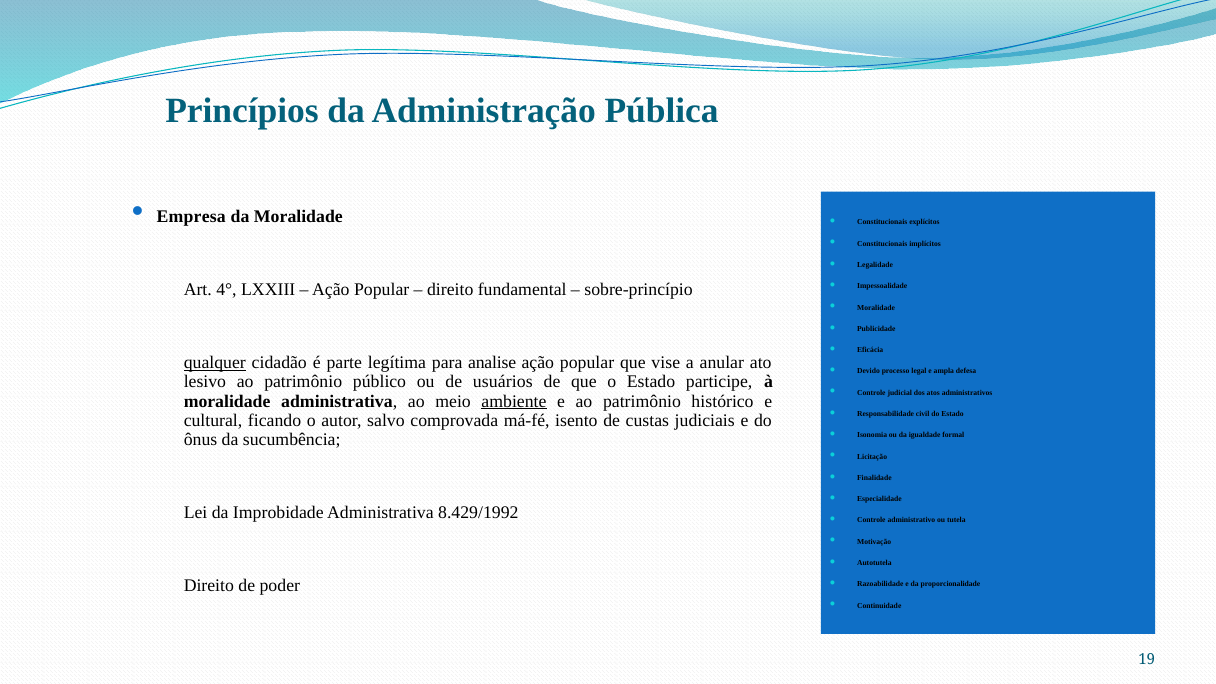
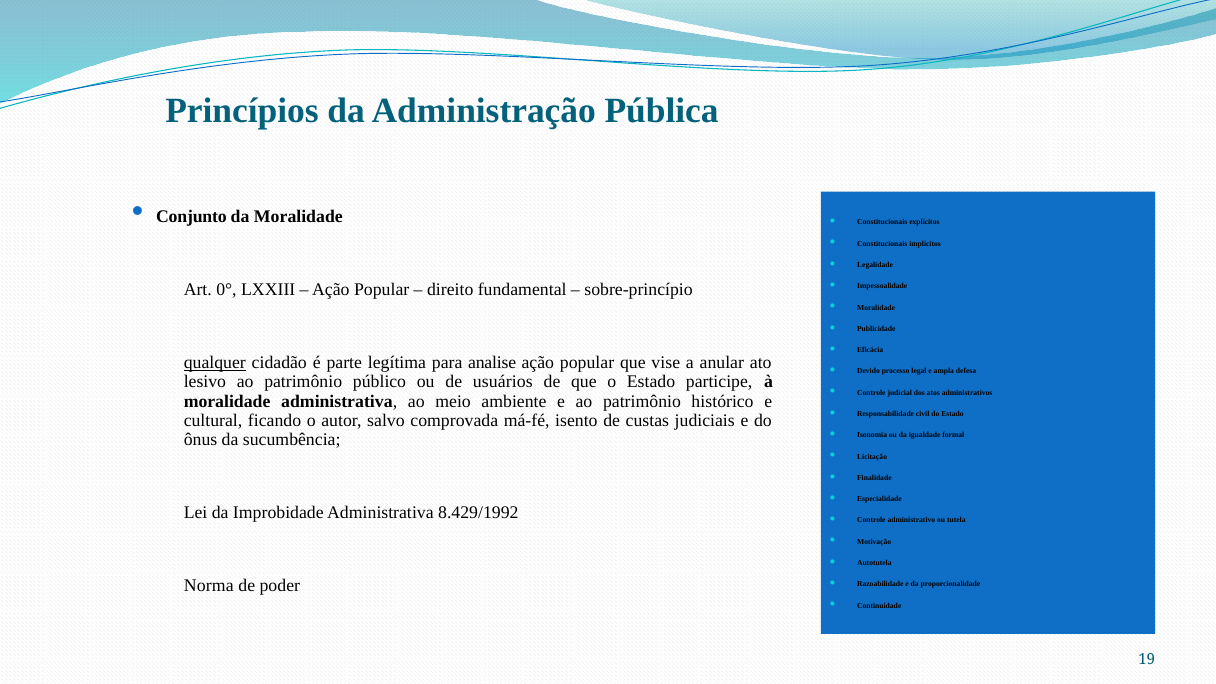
Empresa: Empresa -> Conjunto
4°: 4° -> 0°
ambiente underline: present -> none
Direito at (209, 586): Direito -> Norma
